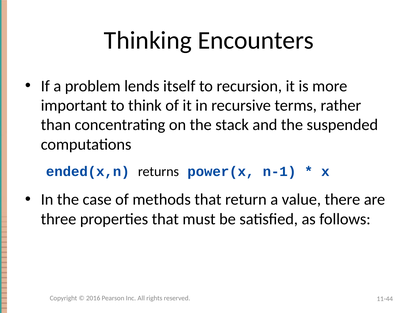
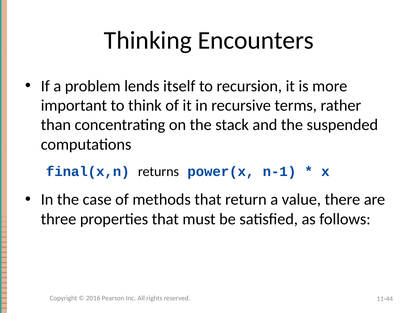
ended(x,n: ended(x,n -> final(x,n
